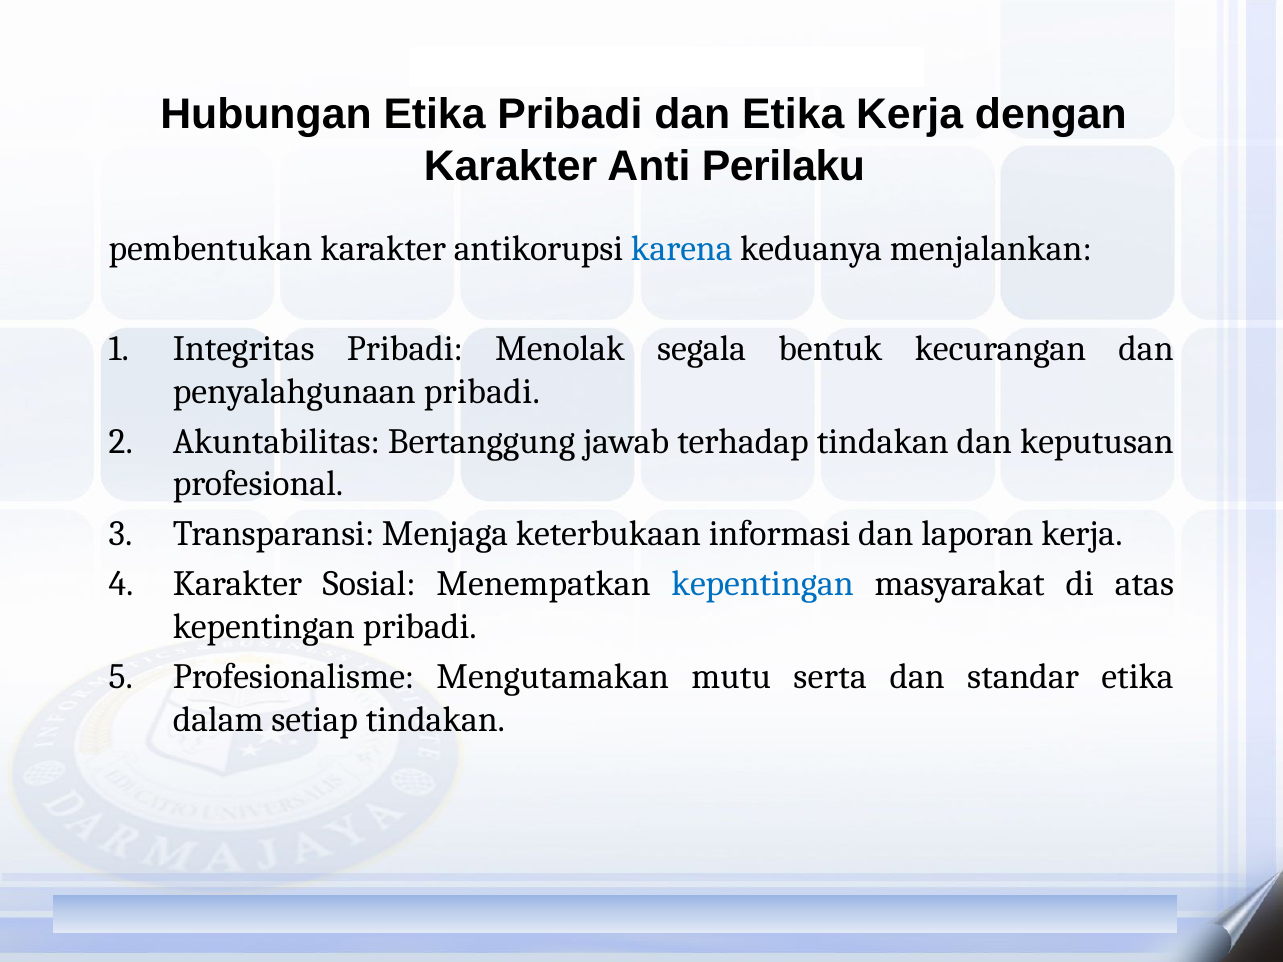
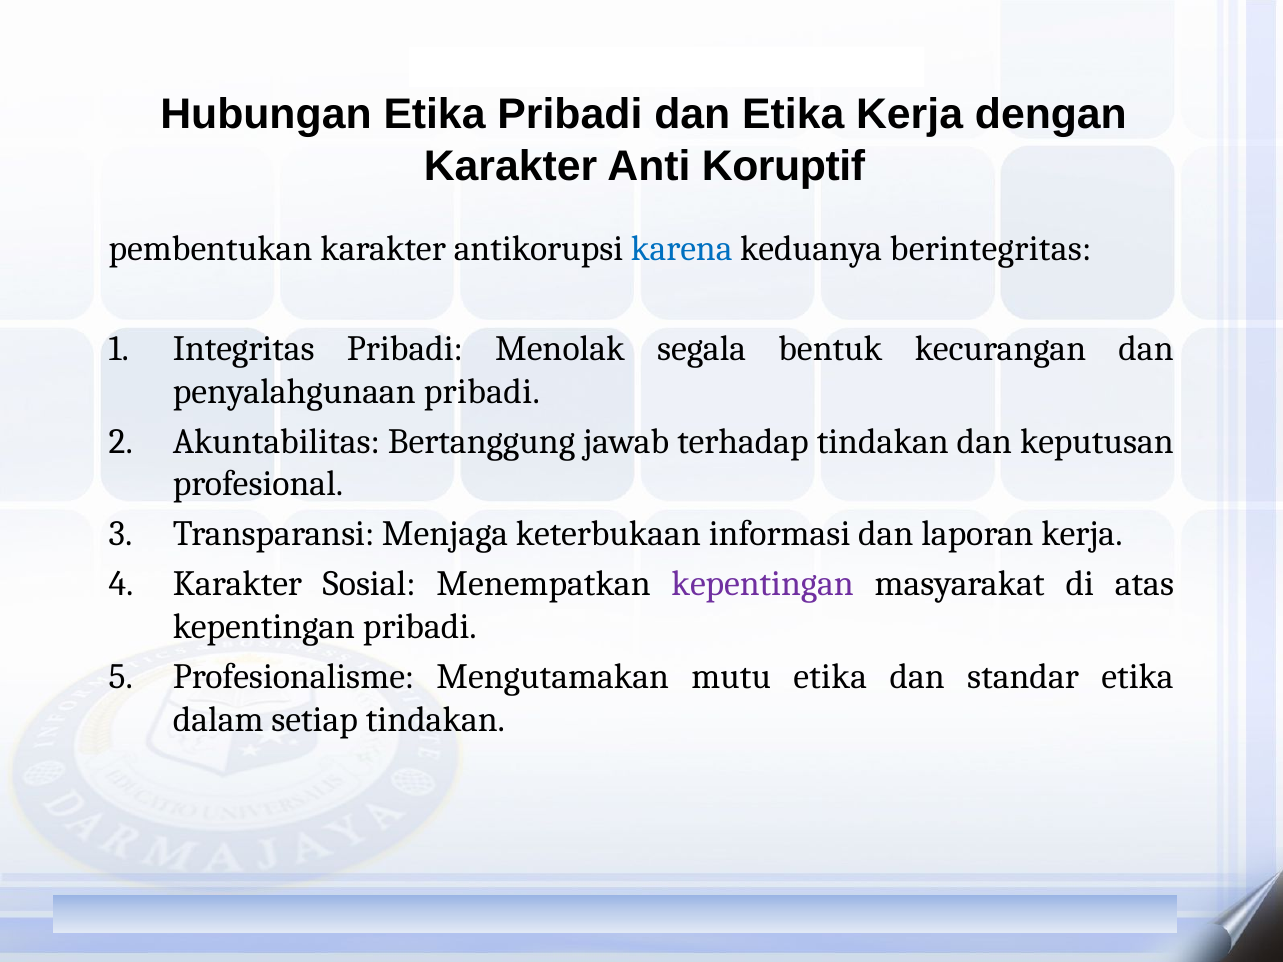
Perilaku: Perilaku -> Koruptif
menjalankan: menjalankan -> berintegritas
kepentingan at (763, 584) colour: blue -> purple
mutu serta: serta -> etika
